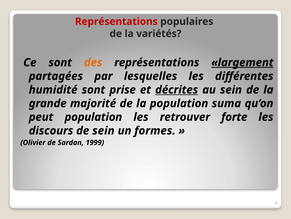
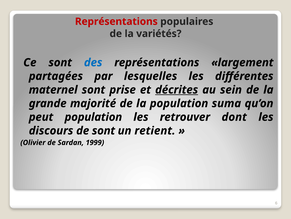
des colour: orange -> blue
largement underline: present -> none
humidité: humidité -> maternel
forte: forte -> dont
de sein: sein -> sont
formes: formes -> retient
